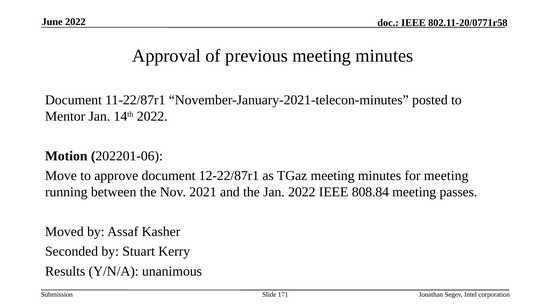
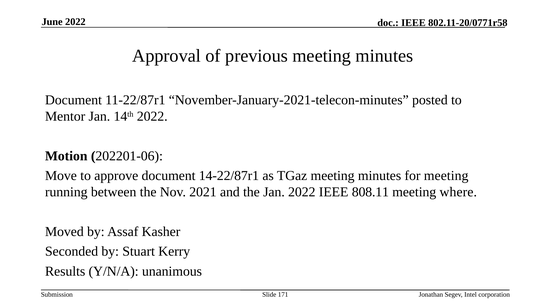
12-22/87r1: 12-22/87r1 -> 14-22/87r1
808.84: 808.84 -> 808.11
passes: passes -> where
